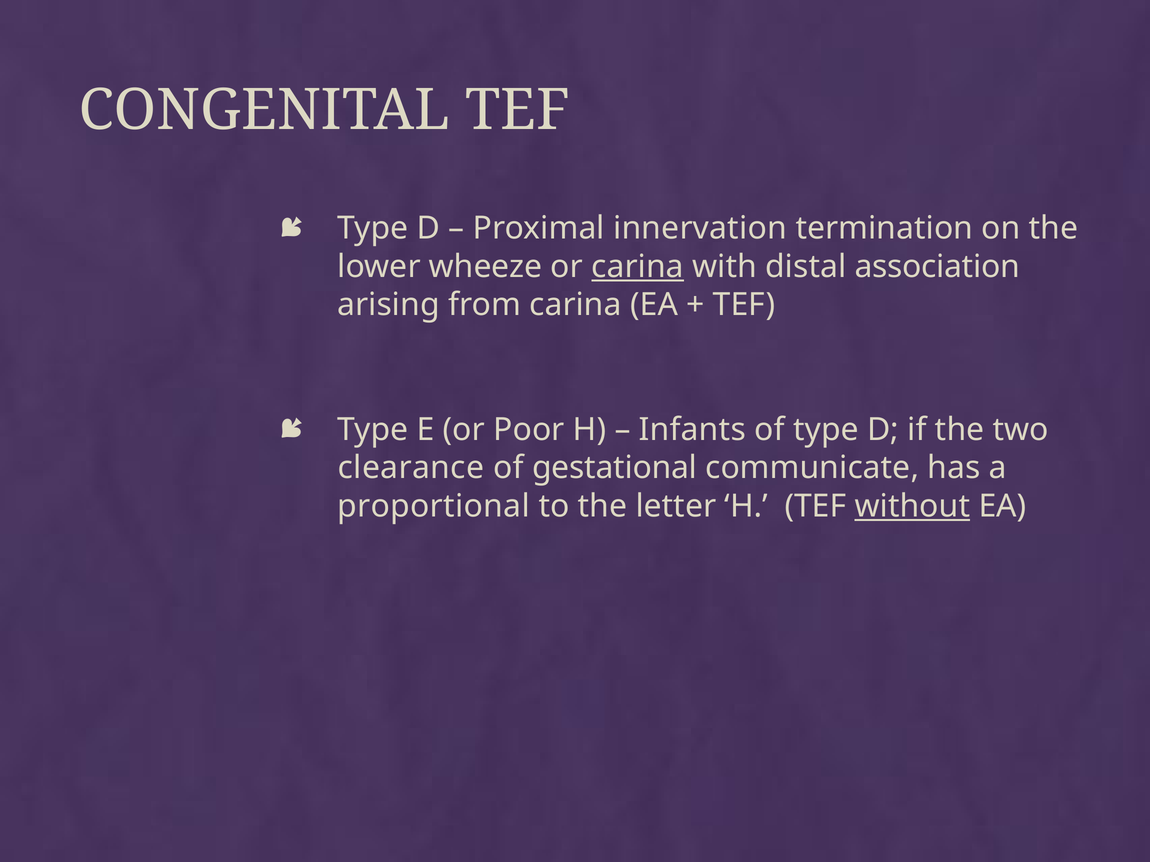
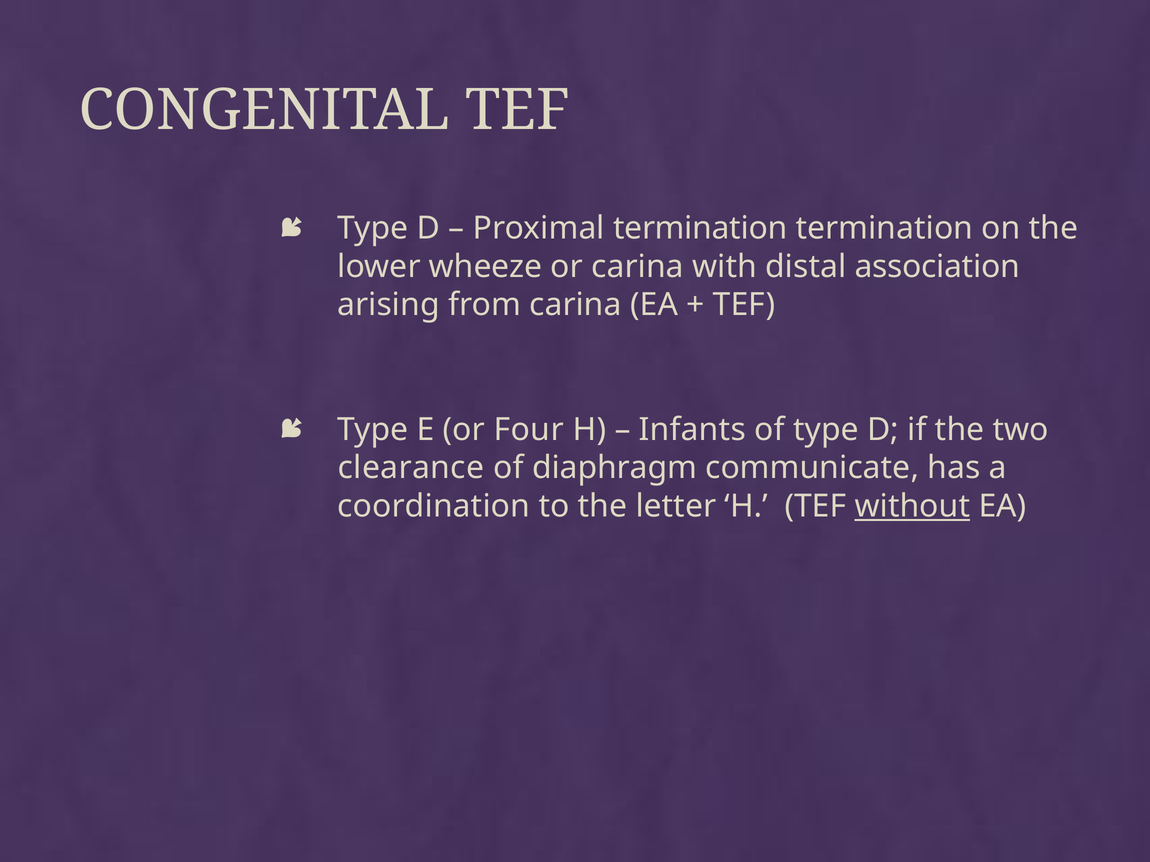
Proximal innervation: innervation -> termination
carina at (638, 267) underline: present -> none
Poor: Poor -> Four
gestational: gestational -> diaphragm
proportional: proportional -> coordination
